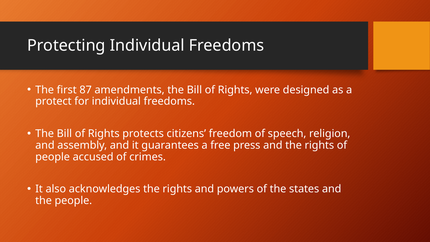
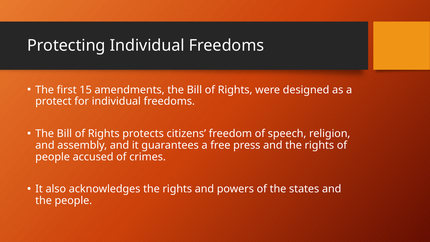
87: 87 -> 15
